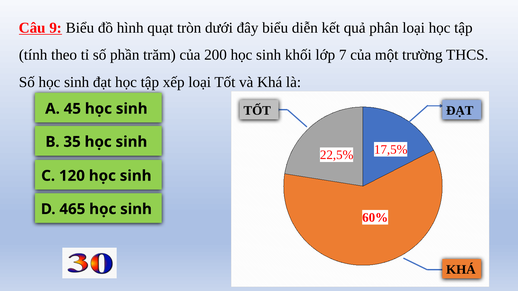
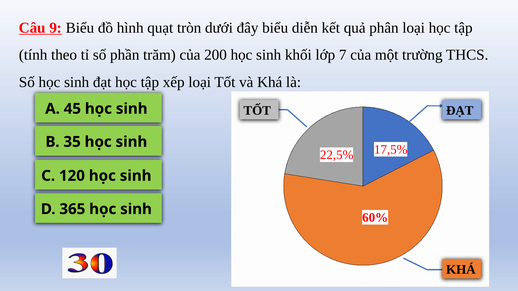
465: 465 -> 365
